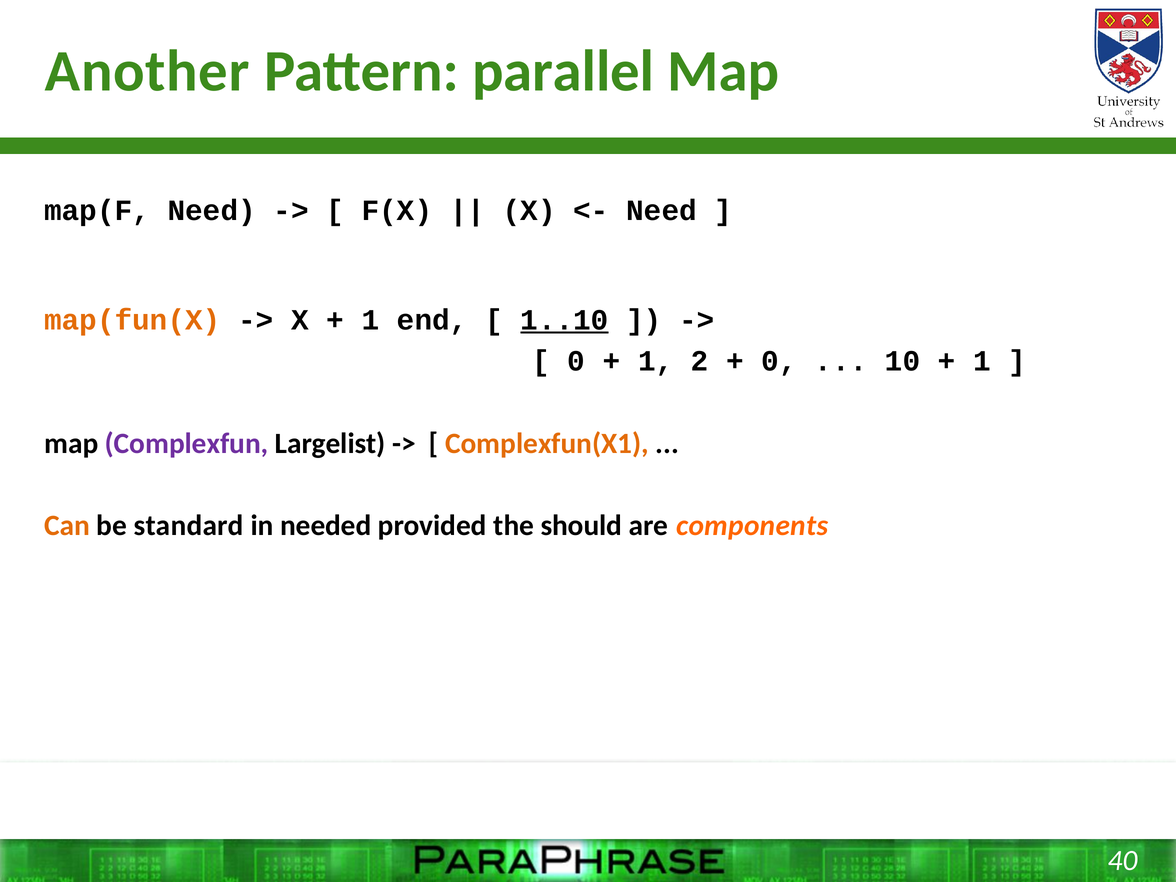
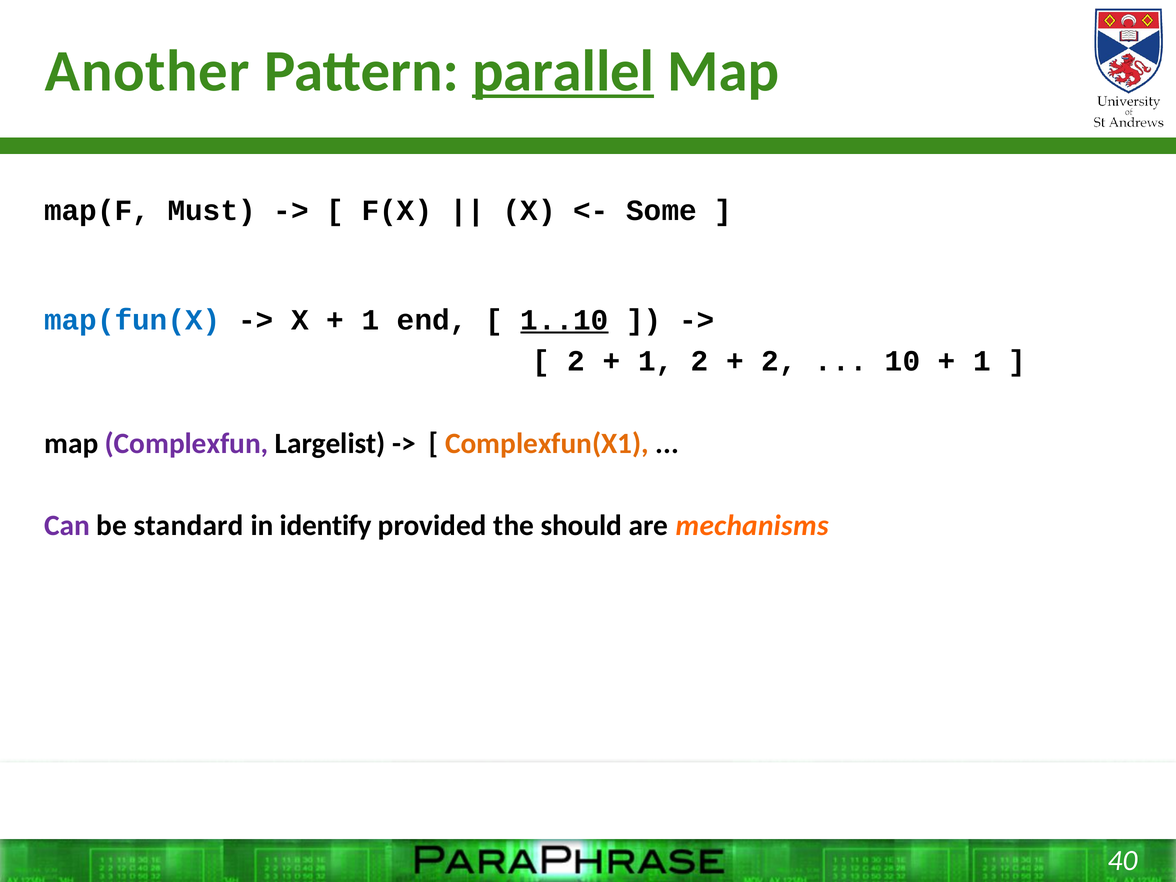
parallel underline: none -> present
map(F Need: Need -> Must
Need at (662, 210): Need -> Some
map(fun(X colour: orange -> blue
0 at (576, 361): 0 -> 2
0 at (779, 361): 0 -> 2
Can colour: orange -> purple
needed: needed -> identify
components: components -> mechanisms
